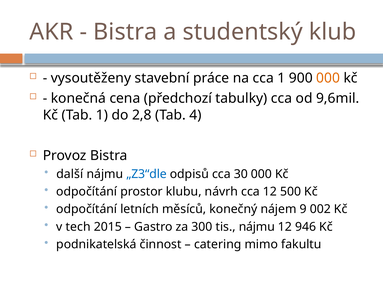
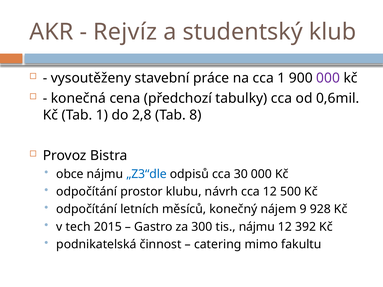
Bistra at (125, 32): Bistra -> Rejvíz
000 at (328, 78) colour: orange -> purple
9,6mil: 9,6mil -> 0,6mil
4: 4 -> 8
další: další -> obce
002: 002 -> 928
946: 946 -> 392
